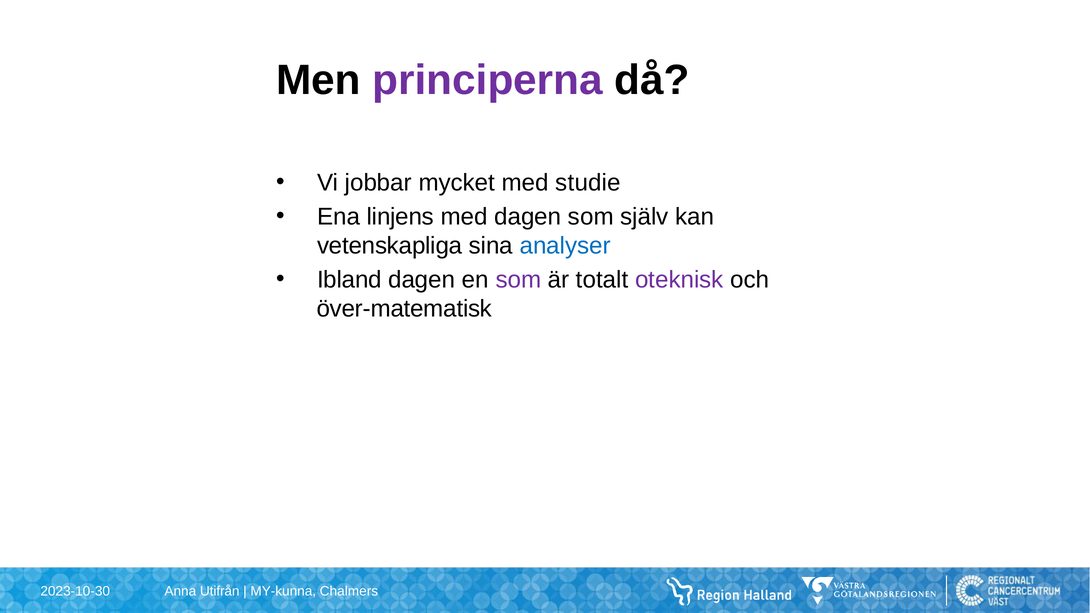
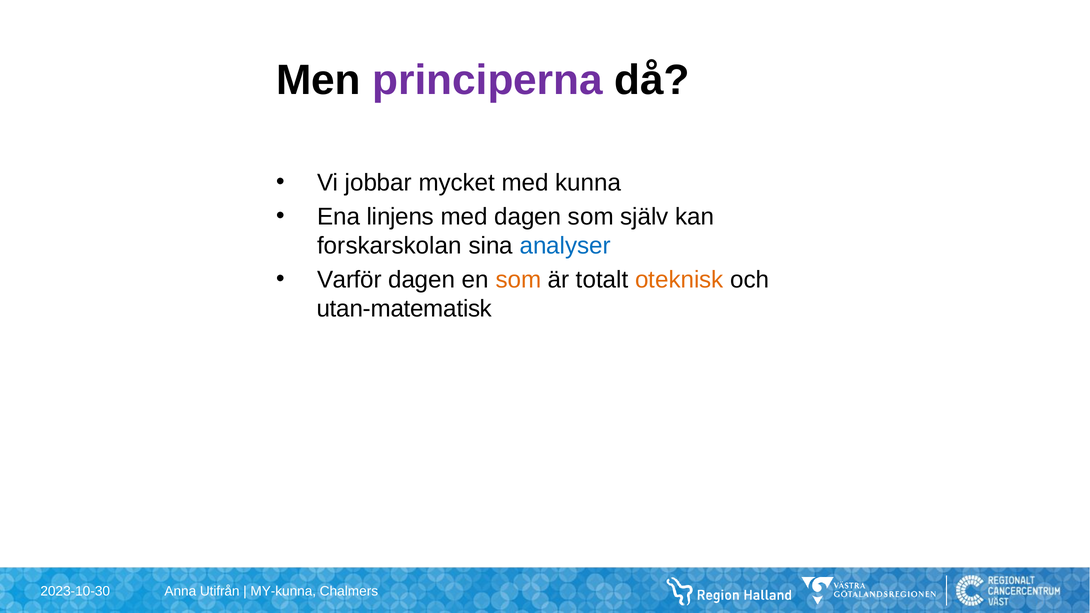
studie: studie -> kunna
vetenskapliga: vetenskapliga -> forskarskolan
Ibland: Ibland -> Varför
som at (518, 280) colour: purple -> orange
oteknisk colour: purple -> orange
över-matematisk: över-matematisk -> utan-matematisk
